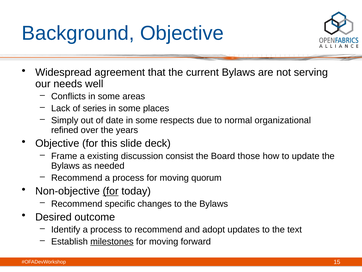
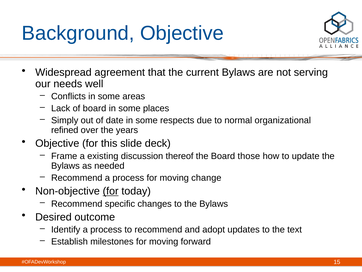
of series: series -> board
consist: consist -> thereof
quorum: quorum -> change
milestones underline: present -> none
